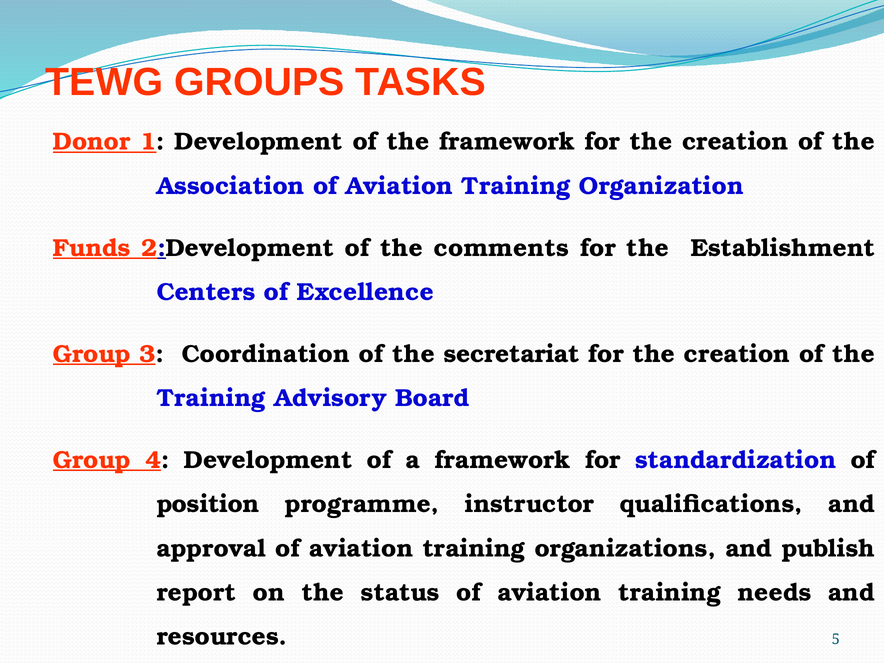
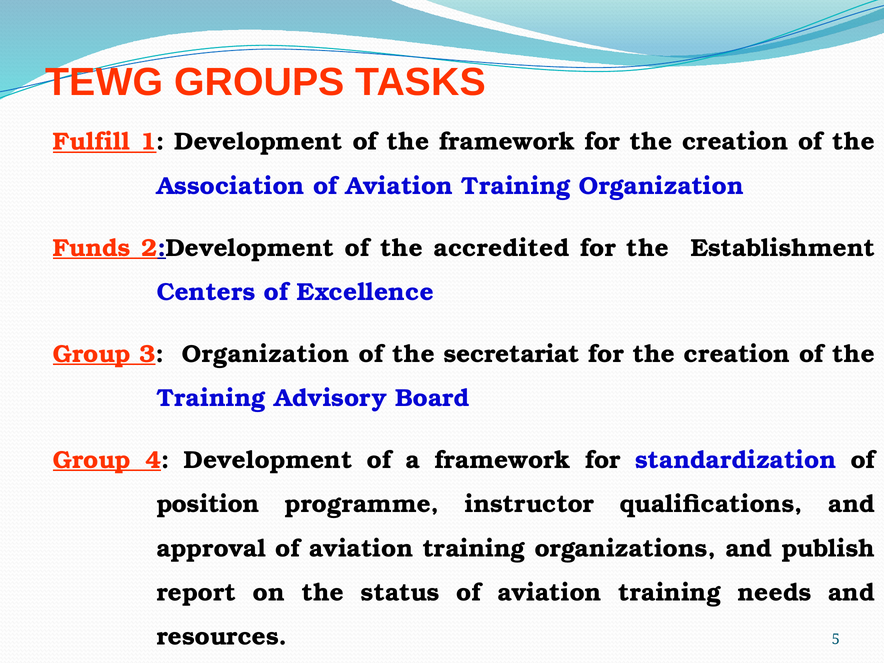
Donor: Donor -> Fulfill
comments: comments -> accredited
3 Coordination: Coordination -> Organization
